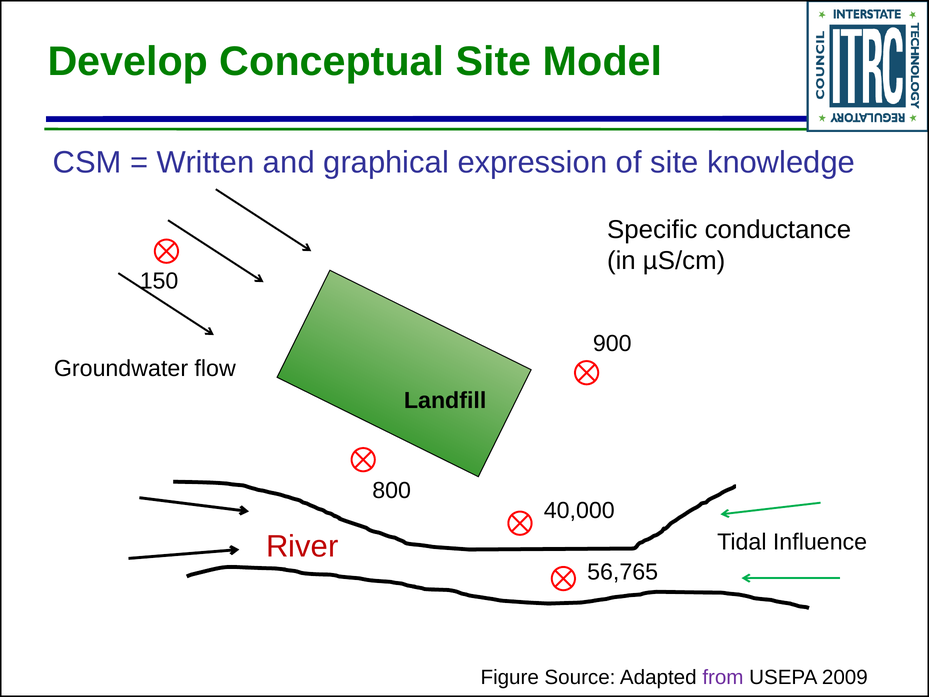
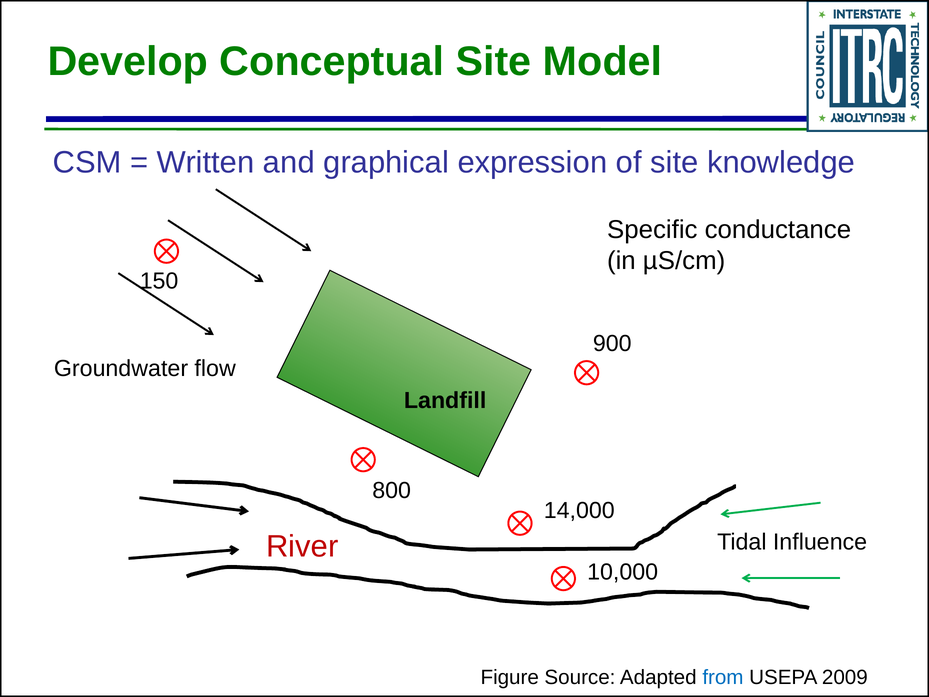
40,000: 40,000 -> 14,000
56,765: 56,765 -> 10,000
from colour: purple -> blue
